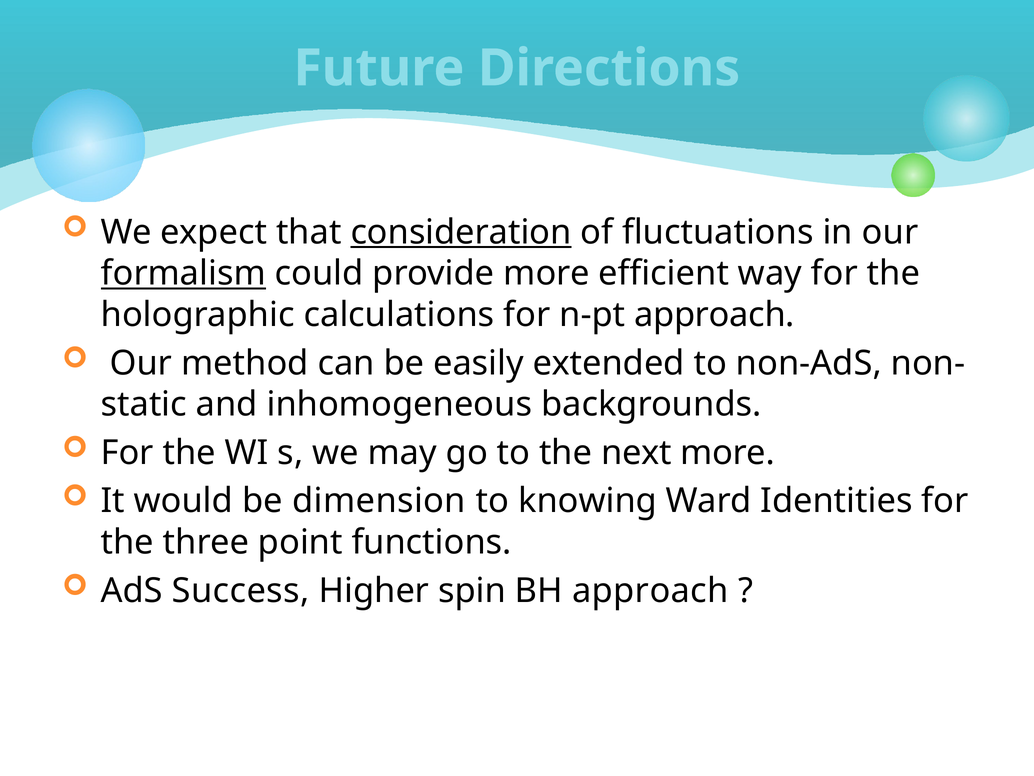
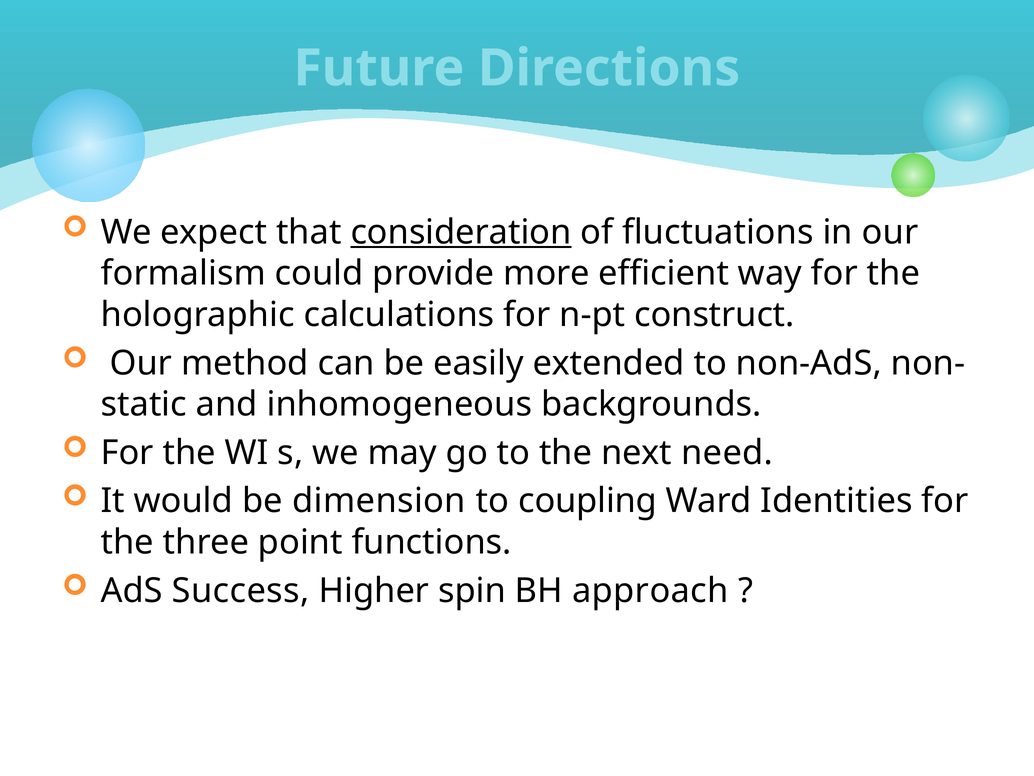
formalism underline: present -> none
n-pt approach: approach -> construct
next more: more -> need
knowing: knowing -> coupling
